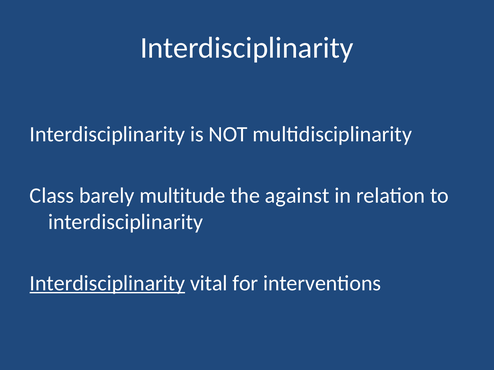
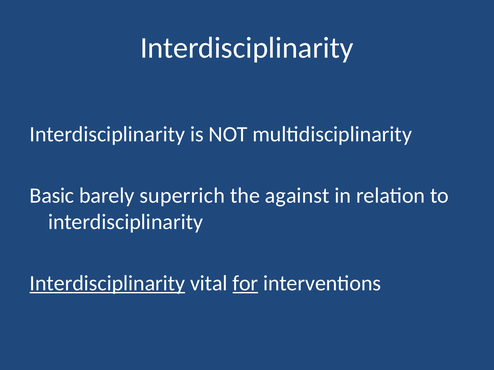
Class: Class -> Basic
multitude: multitude -> superrich
for underline: none -> present
